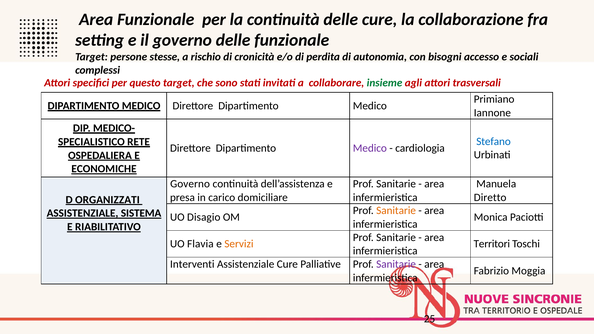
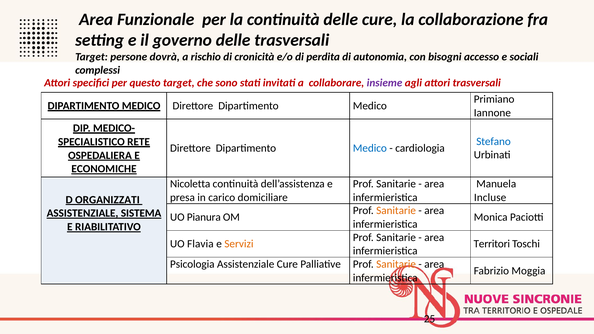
delle funzionale: funzionale -> trasversali
stesse: stesse -> dovrà
insieme colour: green -> purple
Medico at (370, 148) colour: purple -> blue
Governo at (190, 184): Governo -> Nicoletta
Diretto: Diretto -> Incluse
Disagio: Disagio -> Pianura
Interventi: Interventi -> Psicologia
Sanitarie at (396, 264) colour: purple -> orange
